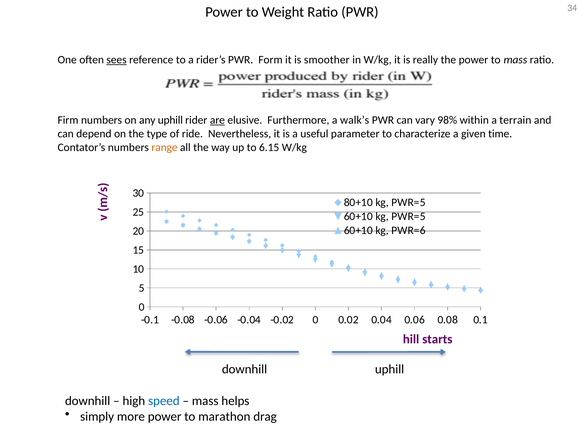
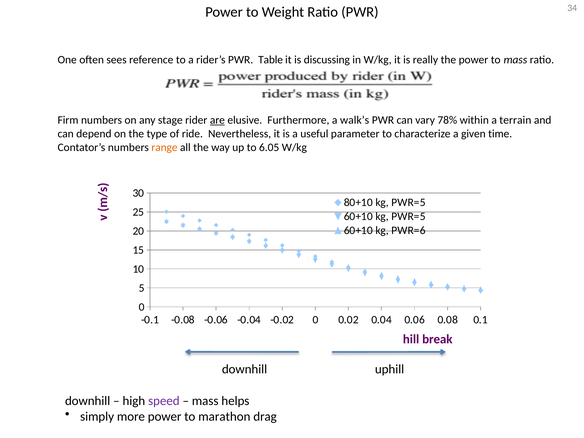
sees underline: present -> none
Form: Form -> Table
smoother: smoother -> discussing
any uphill: uphill -> stage
98%: 98% -> 78%
6.15: 6.15 -> 6.05
starts: starts -> break
speed colour: blue -> purple
